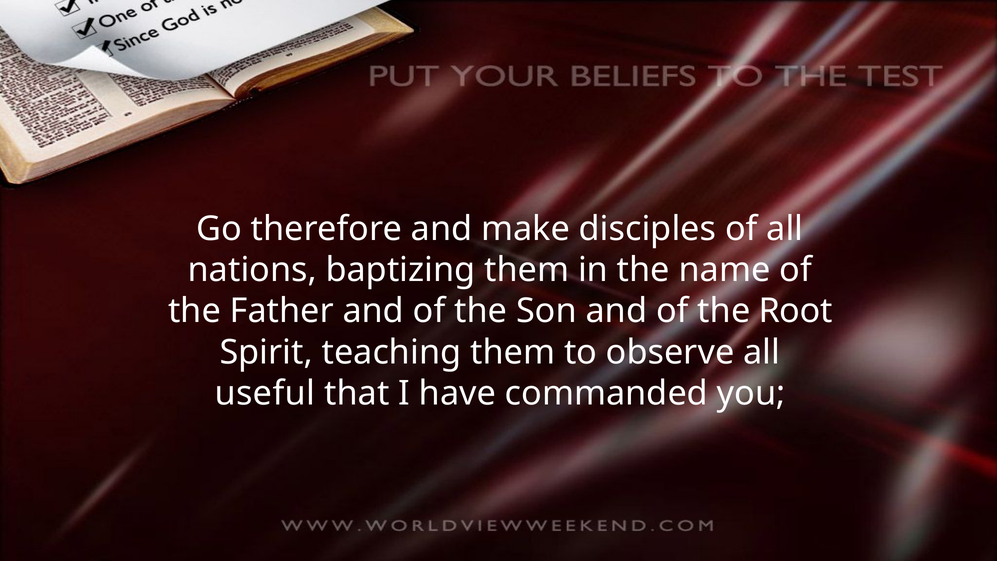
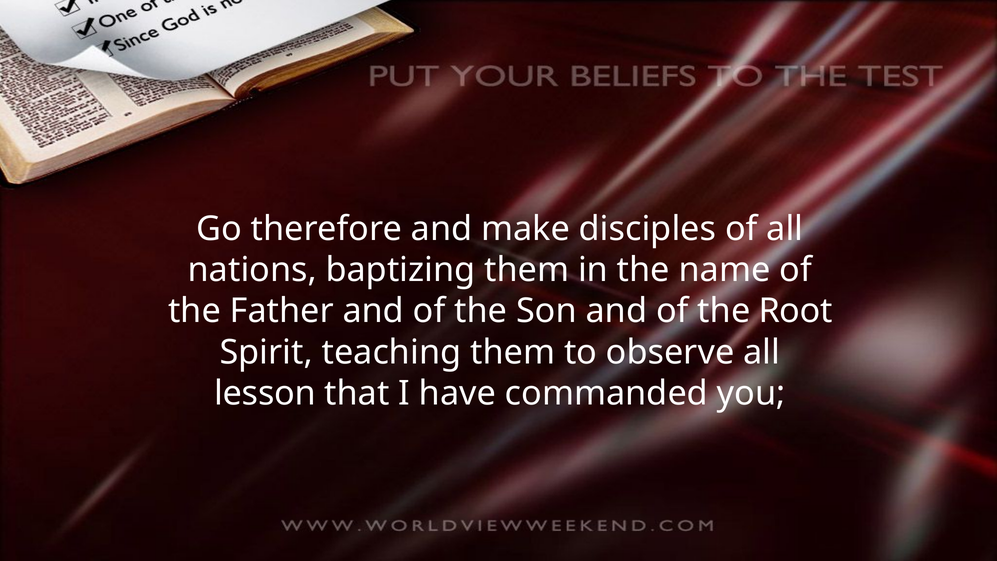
useful: useful -> lesson
